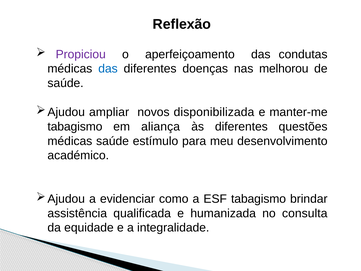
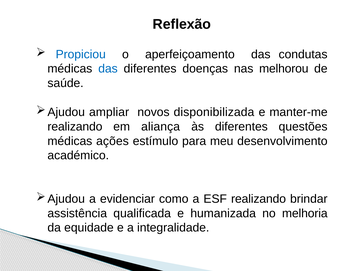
Propiciou colour: purple -> blue
tabagismo at (75, 126): tabagismo -> realizando
médicas saúde: saúde -> ações
ESF tabagismo: tabagismo -> realizando
consulta: consulta -> melhoria
